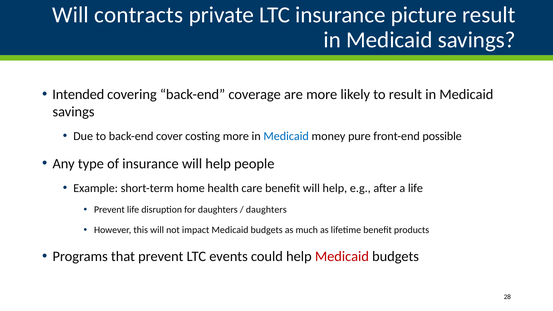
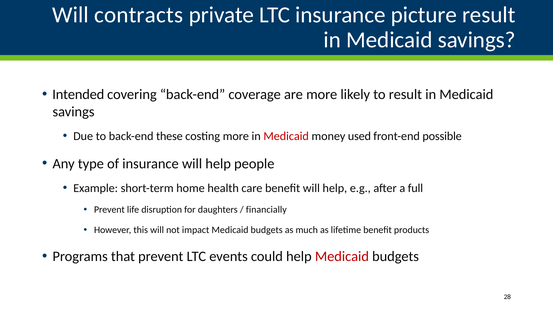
cover: cover -> these
Medicaid at (286, 136) colour: blue -> red
pure: pure -> used
a life: life -> full
daughters at (266, 210): daughters -> financially
